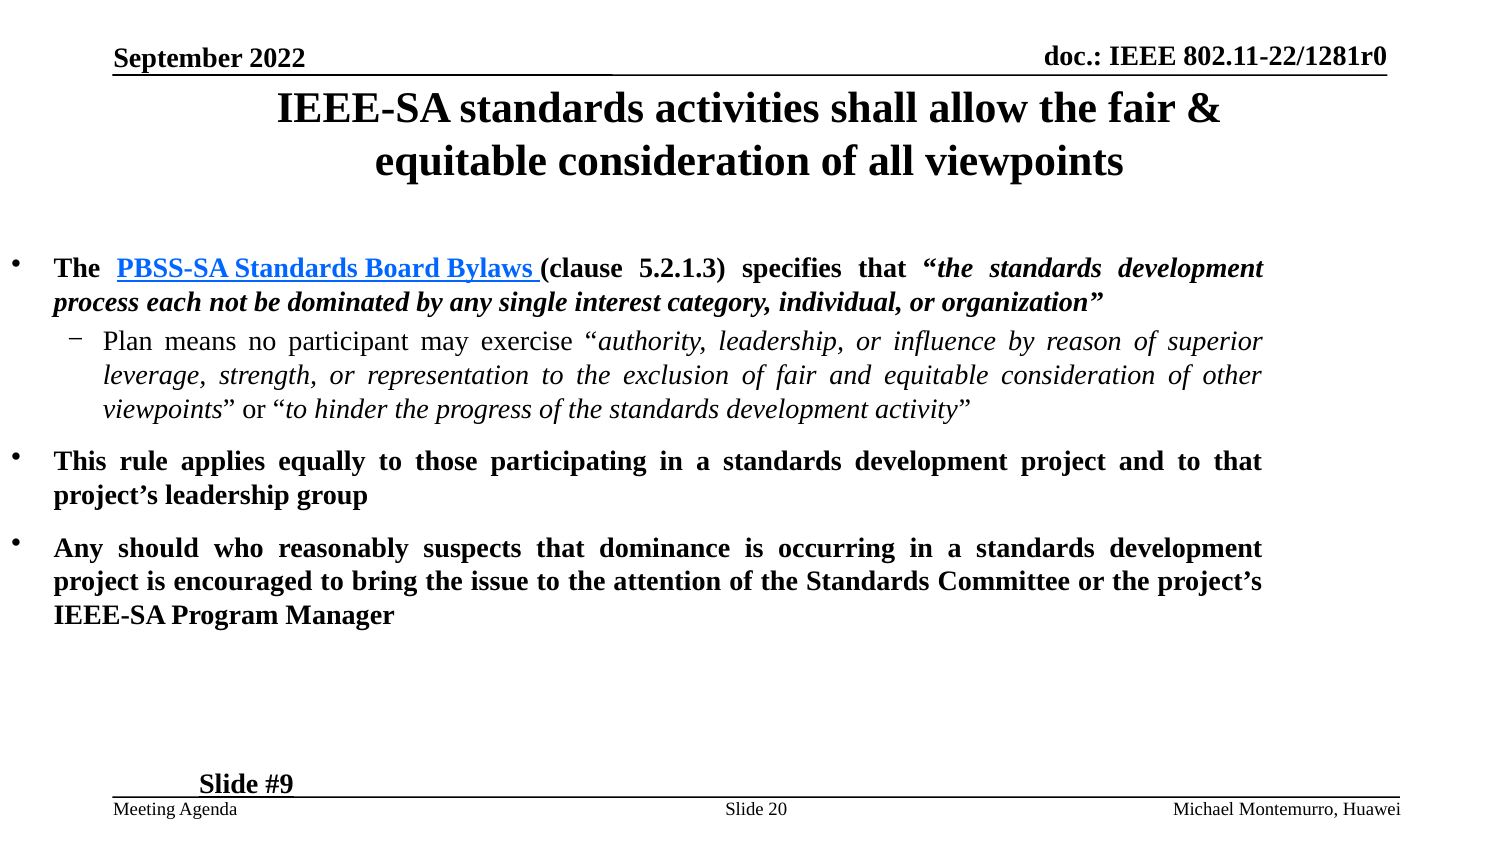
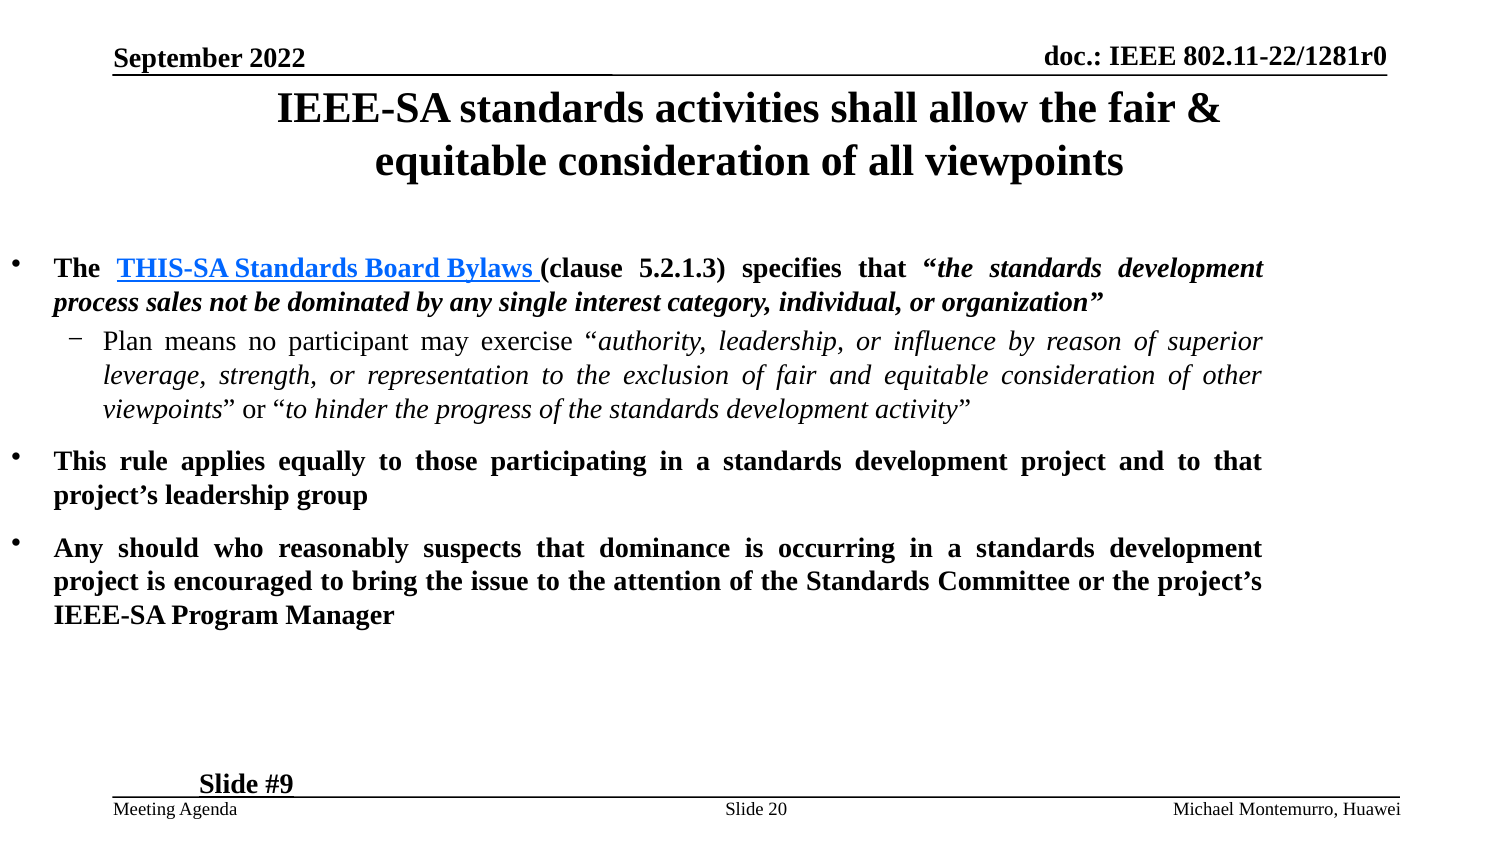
PBSS-SA: PBSS-SA -> THIS-SA
each: each -> sales
